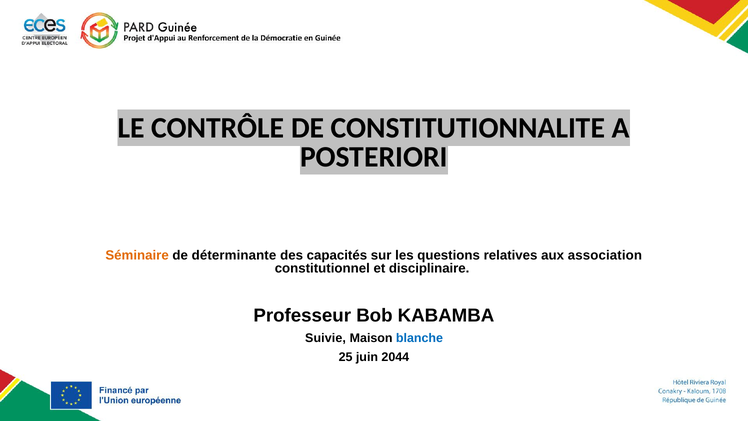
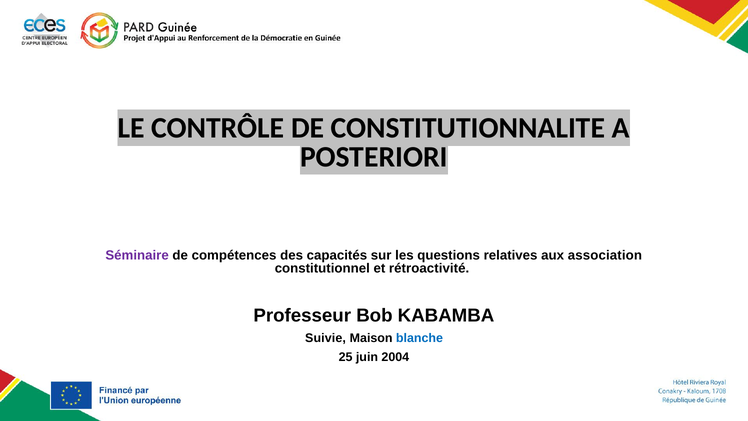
Séminaire colour: orange -> purple
déterminante: déterminante -> compétences
disciplinaire: disciplinaire -> rétroactivité
2044: 2044 -> 2004
